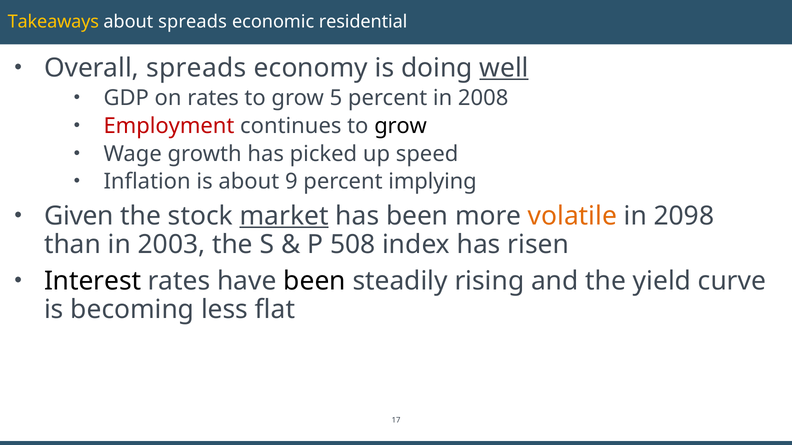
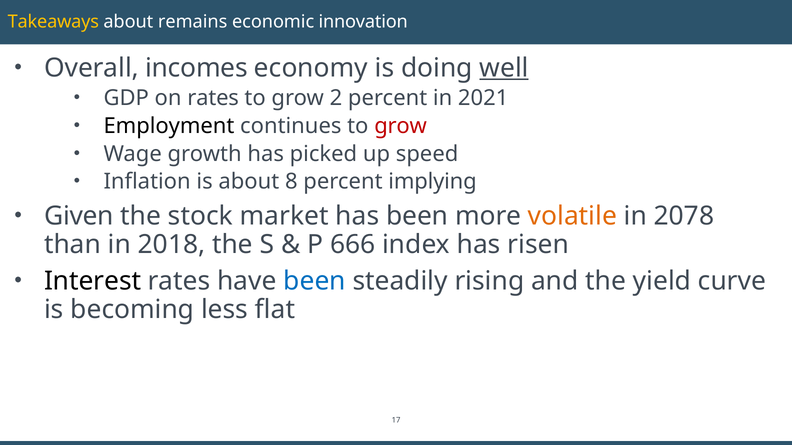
about spreads: spreads -> remains
residential: residential -> innovation
Overall spreads: spreads -> incomes
5: 5 -> 2
2008: 2008 -> 2021
Employment colour: red -> black
grow at (401, 126) colour: black -> red
9: 9 -> 8
market underline: present -> none
2098: 2098 -> 2078
2003: 2003 -> 2018
508: 508 -> 666
been at (315, 281) colour: black -> blue
